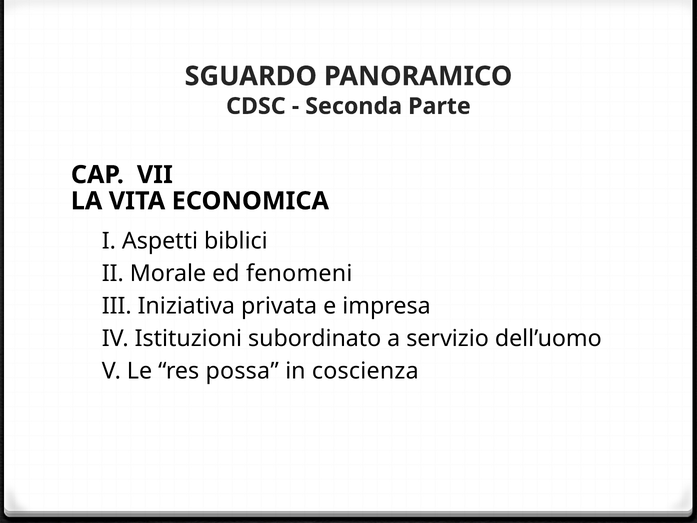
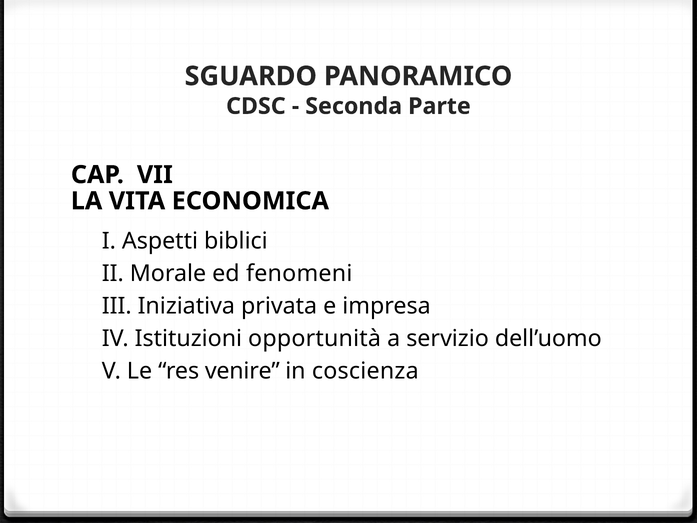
subordinato: subordinato -> opportunità
possa: possa -> venire
